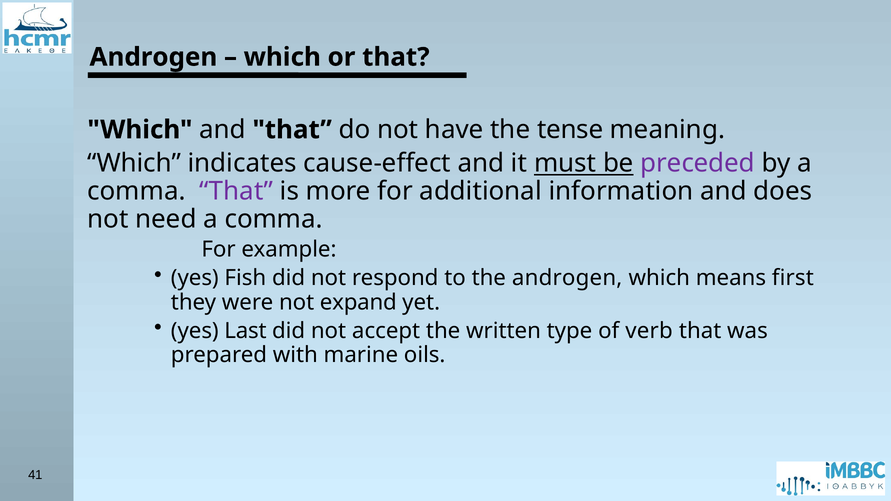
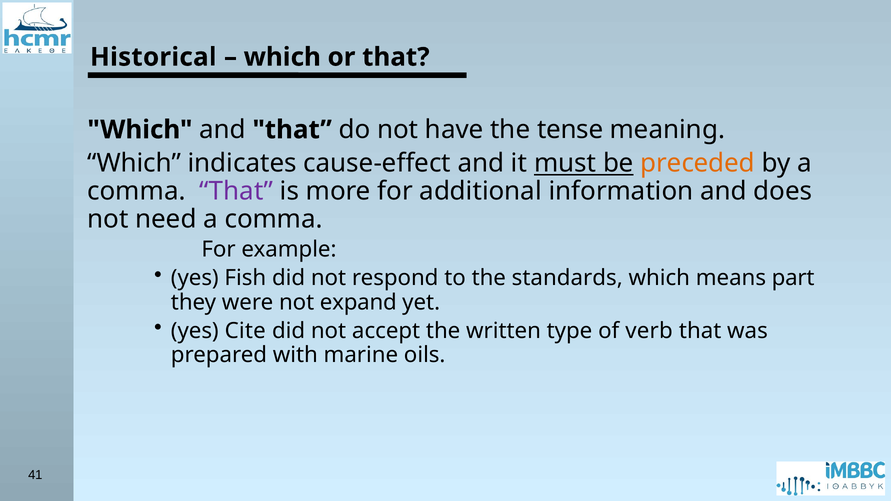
Androgen at (153, 57): Androgen -> Historical
preceded colour: purple -> orange
the androgen: androgen -> standards
first: first -> part
Last: Last -> Cite
